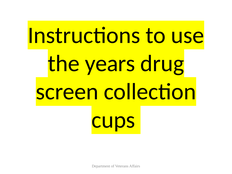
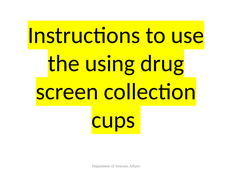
years: years -> using
